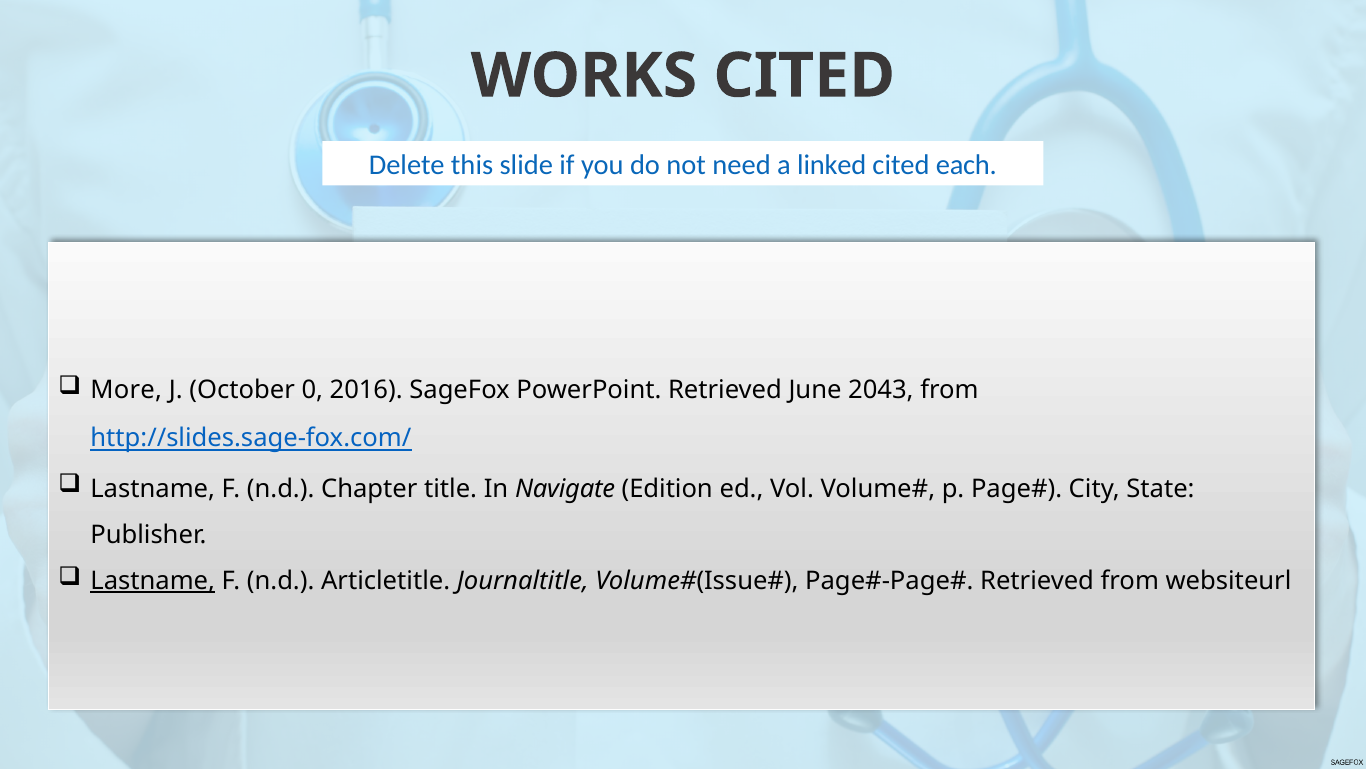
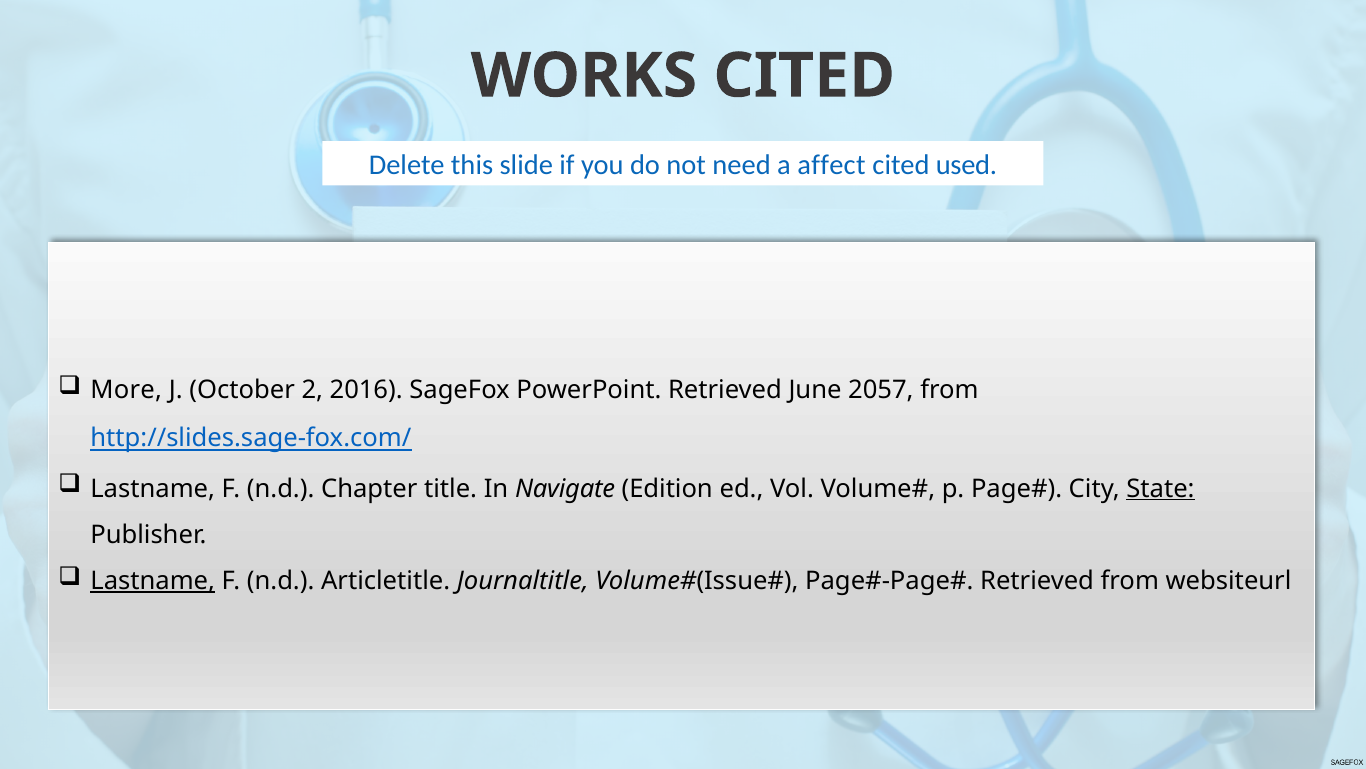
linked: linked -> affect
each: each -> used
0: 0 -> 2
2043: 2043 -> 2057
State underline: none -> present
